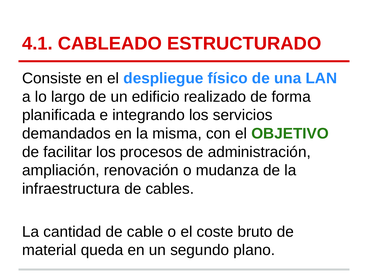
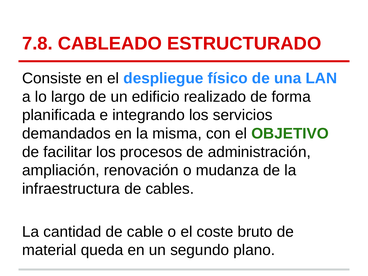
4.1: 4.1 -> 7.8
